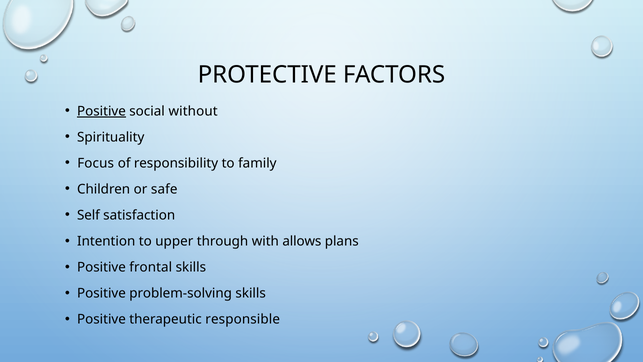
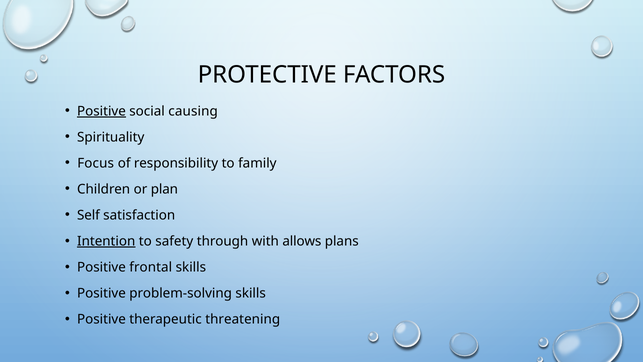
without: without -> causing
safe: safe -> plan
Intention underline: none -> present
upper: upper -> safety
responsible: responsible -> threatening
